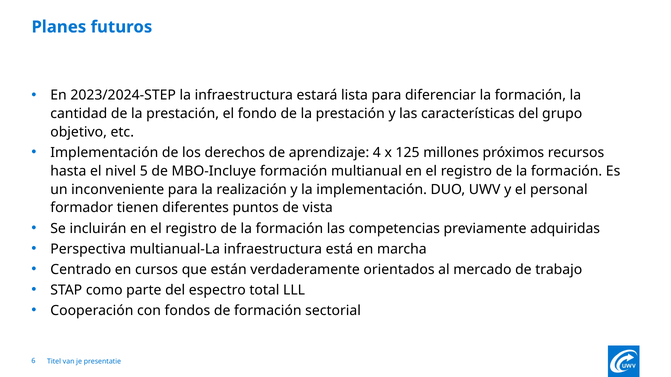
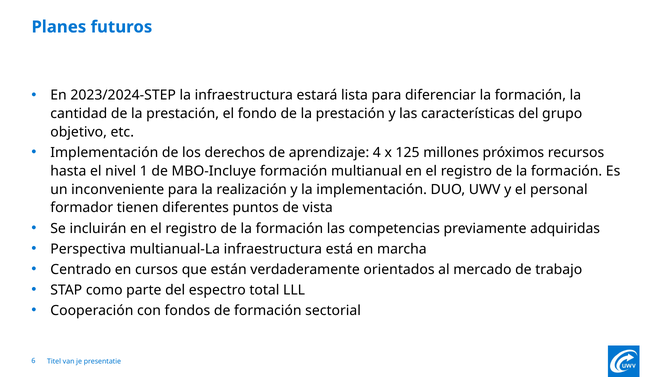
5: 5 -> 1
